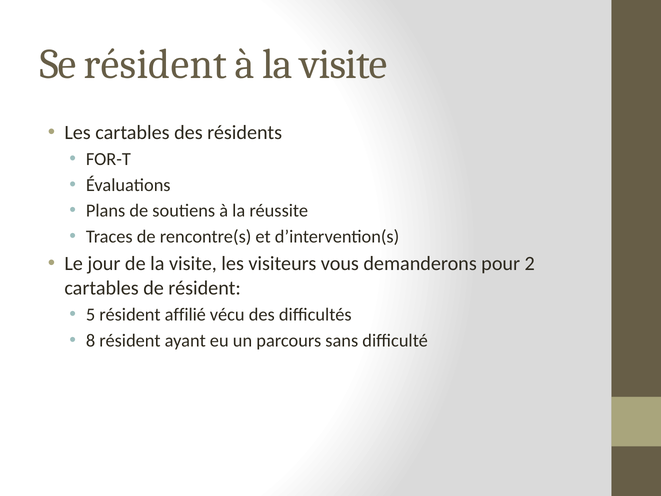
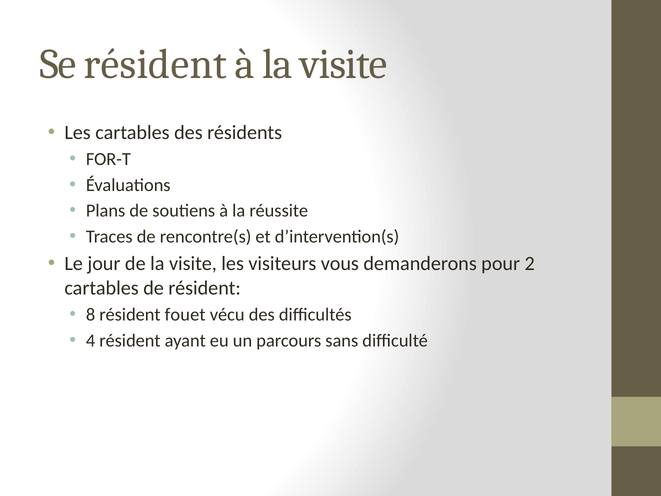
5: 5 -> 8
affilié: affilié -> fouet
8: 8 -> 4
